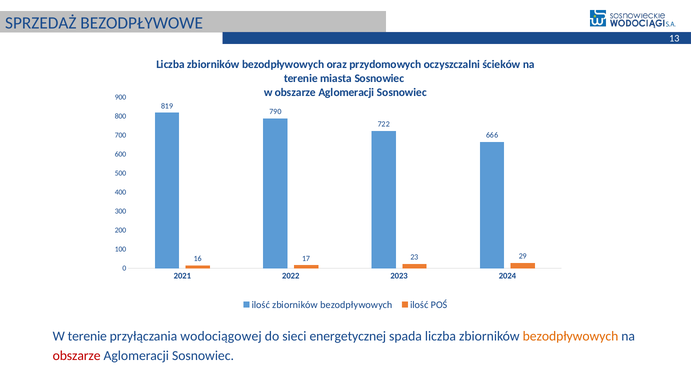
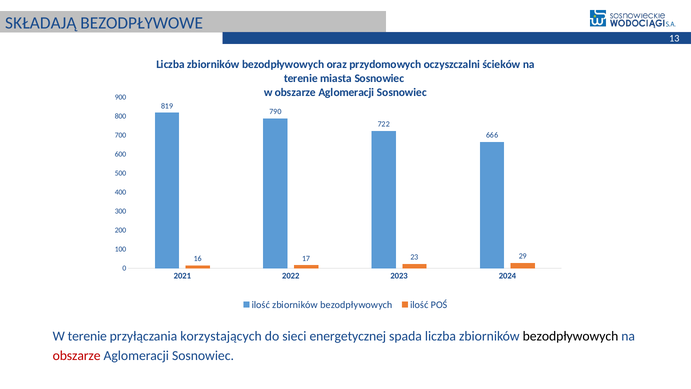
SPRZEDAŻ: SPRZEDAŻ -> SKŁADAJĄ
wodociągowej: wodociągowej -> korzystających
bezodpływowych at (571, 336) colour: orange -> black
